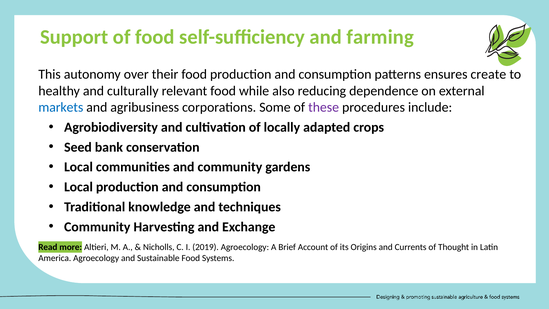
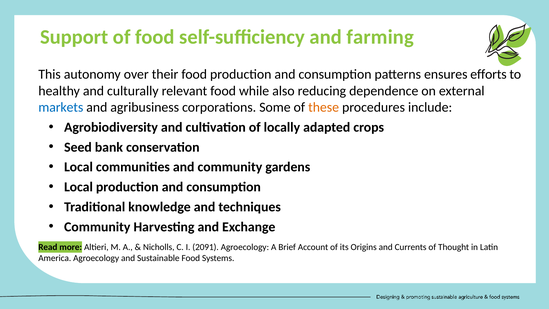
create: create -> efforts
these colour: purple -> orange
2019: 2019 -> 2091
